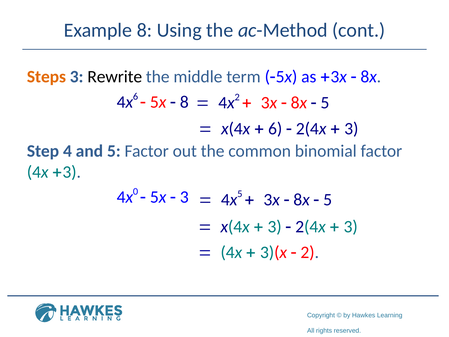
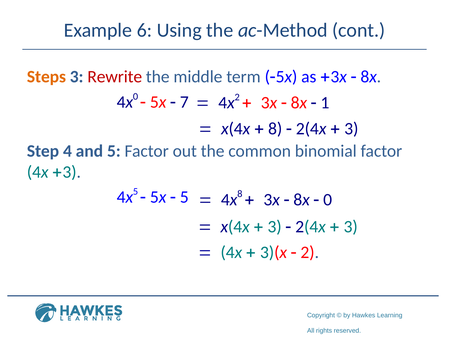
Example 8: 8 -> 6
Rewrite colour: black -> red
4x 6: 6 -> 0
8 at (184, 102): 8 -> 7
5 at (325, 103): 5 -> 1
6 at (275, 129): 6 -> 8
4x 0: 0 -> 5
3 at (184, 197): 3 -> 5
4x 5: 5 -> 8
5 at (328, 199): 5 -> 0
